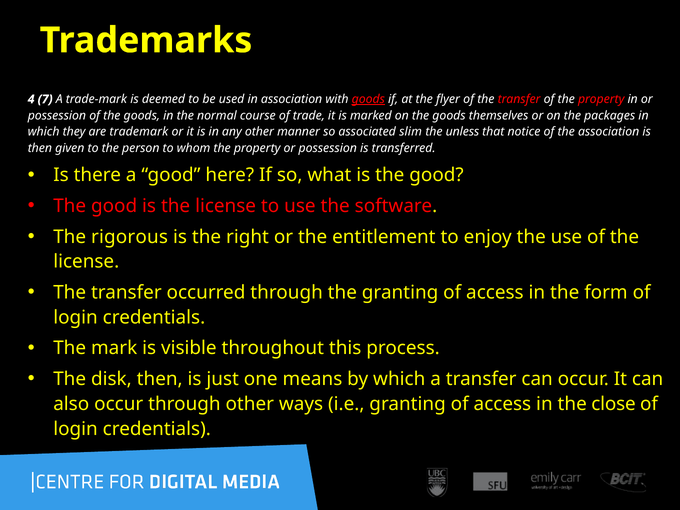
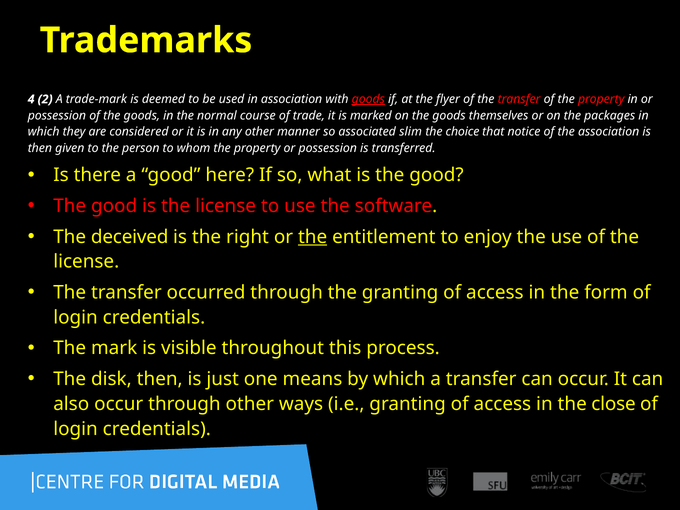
7: 7 -> 2
trademark: trademark -> considered
unless: unless -> choice
rigorous: rigorous -> deceived
the at (313, 237) underline: none -> present
